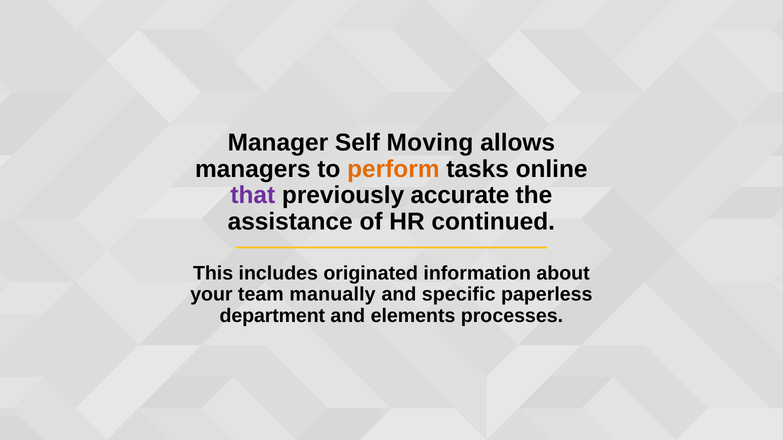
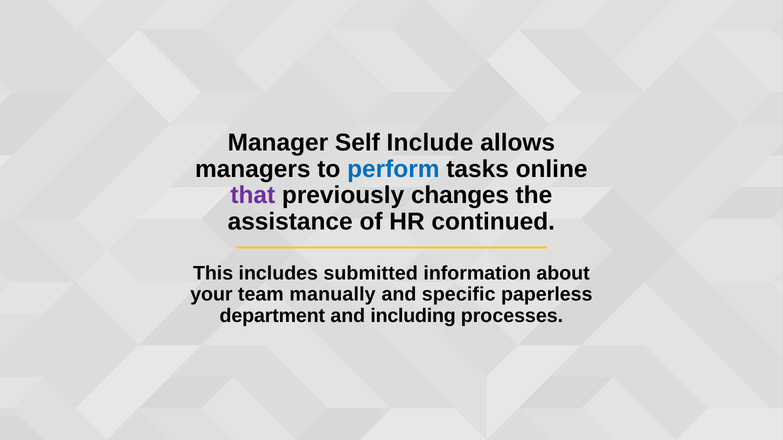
Moving: Moving -> Include
perform colour: orange -> blue
accurate: accurate -> changes
originated: originated -> submitted
elements: elements -> including
